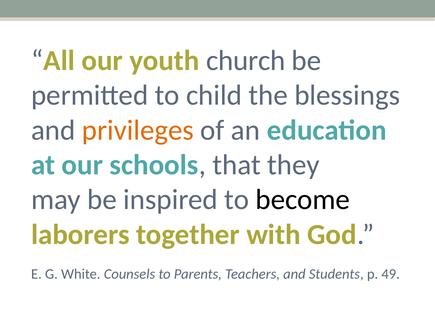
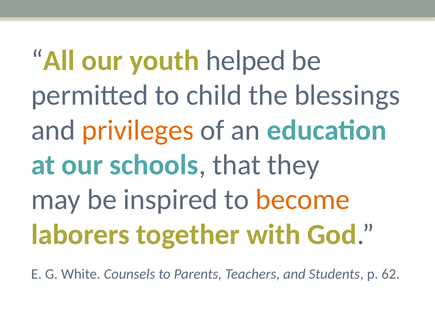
church: church -> helped
become colour: black -> orange
49: 49 -> 62
